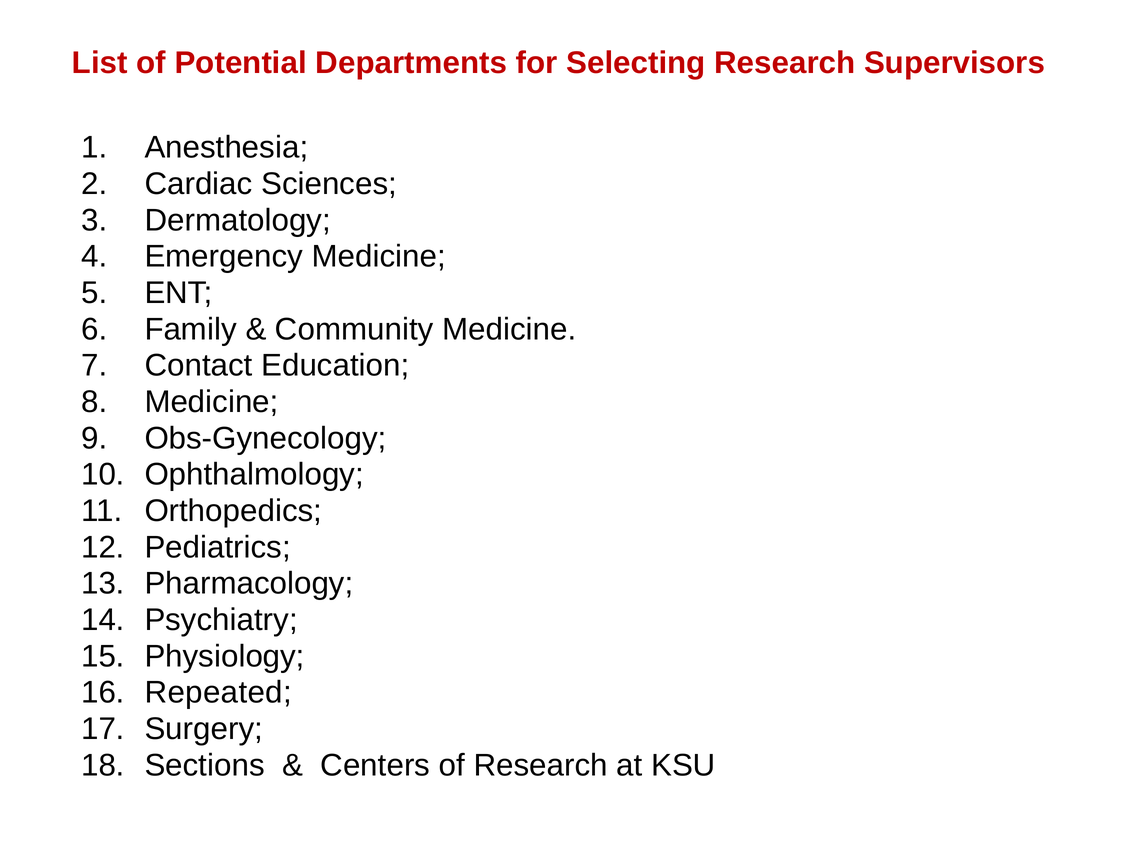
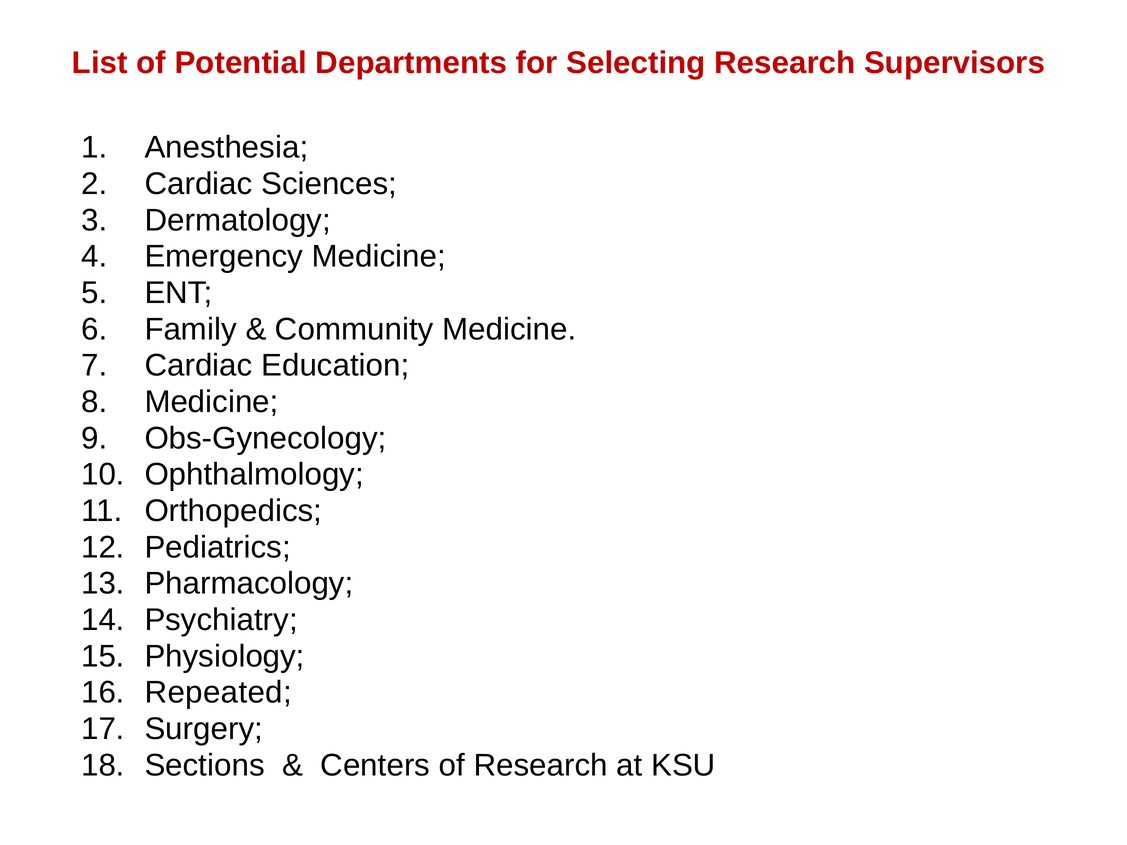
Contact at (198, 366): Contact -> Cardiac
